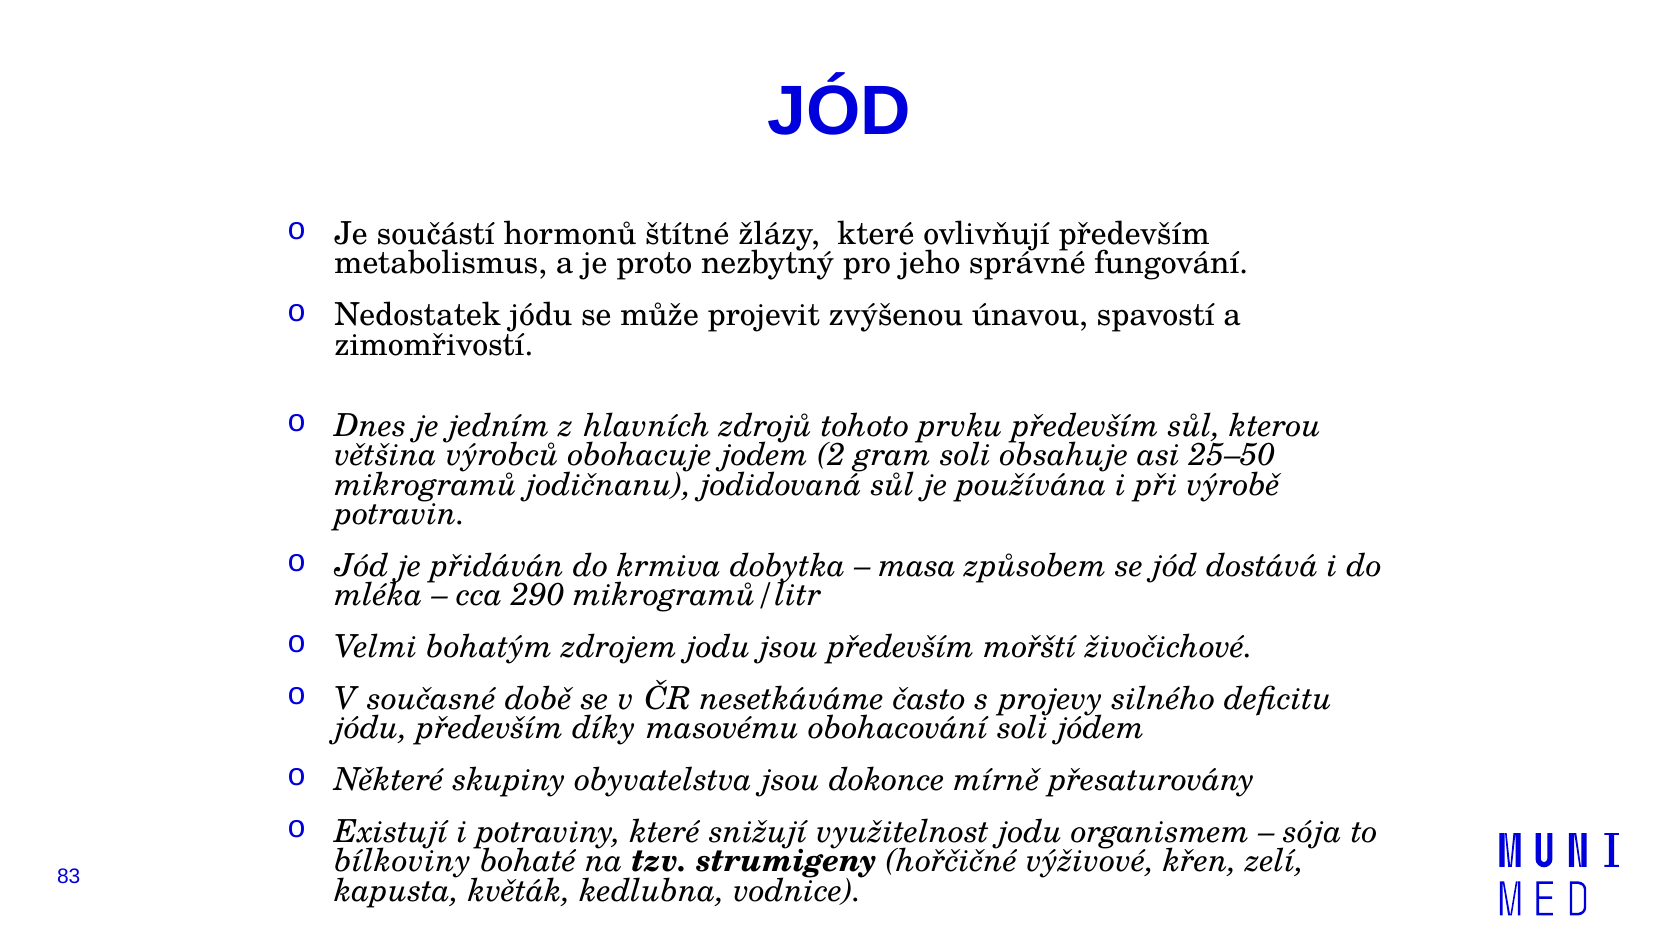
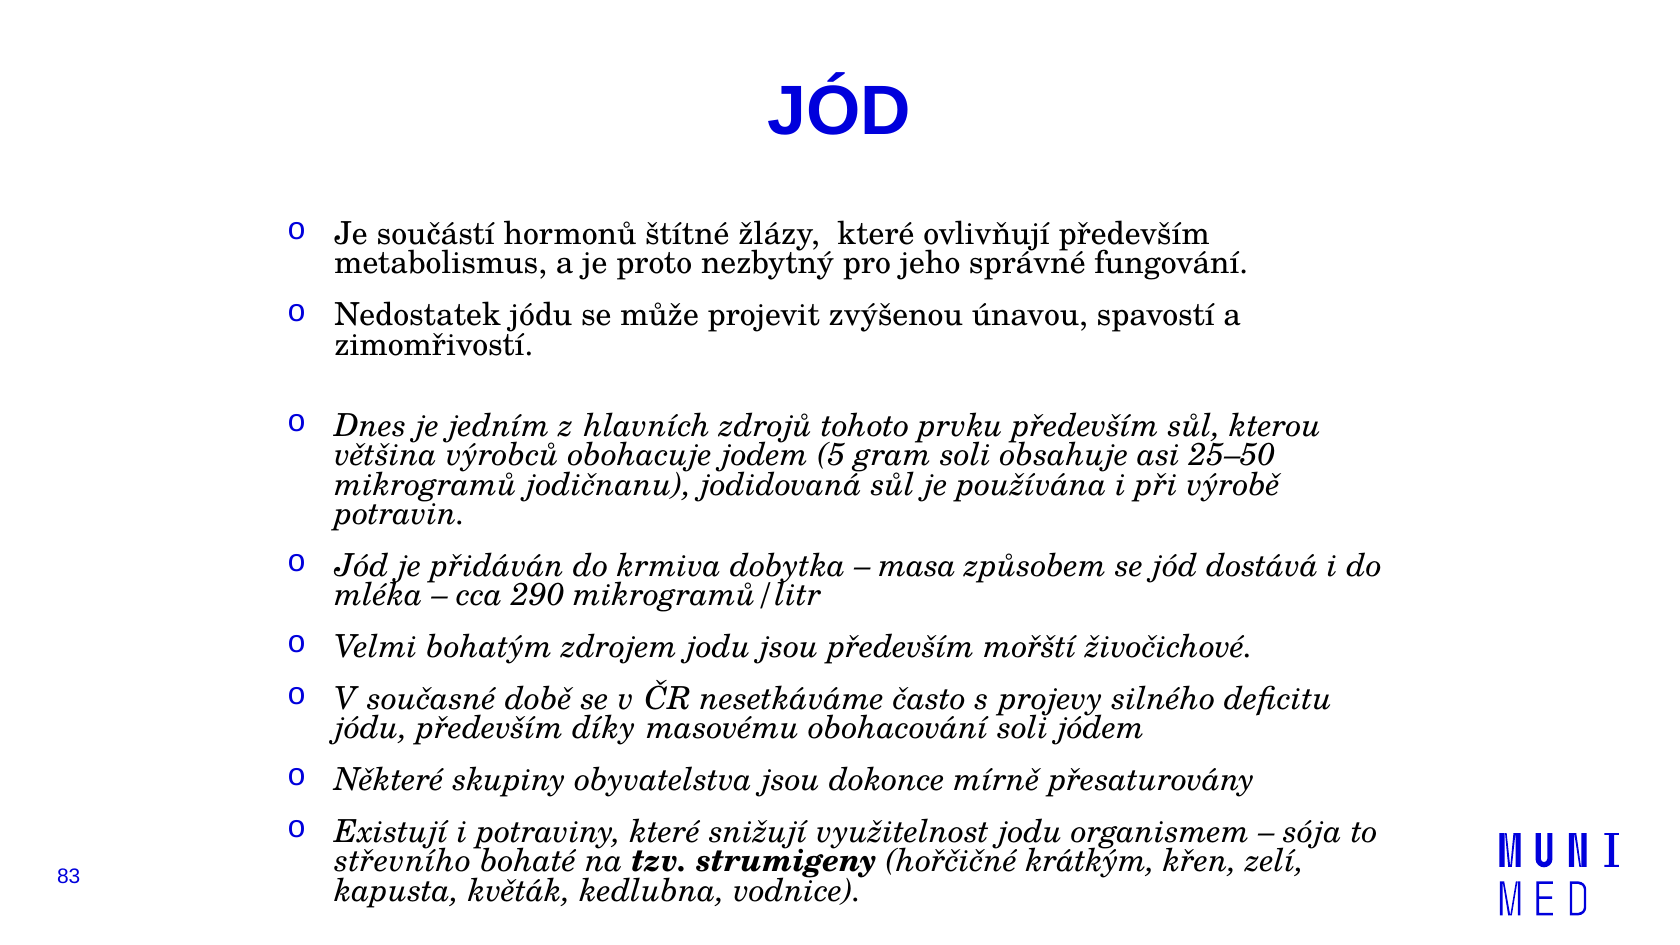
2: 2 -> 5
bílkoviny: bílkoviny -> střevního
výživové: výživové -> krátkým
